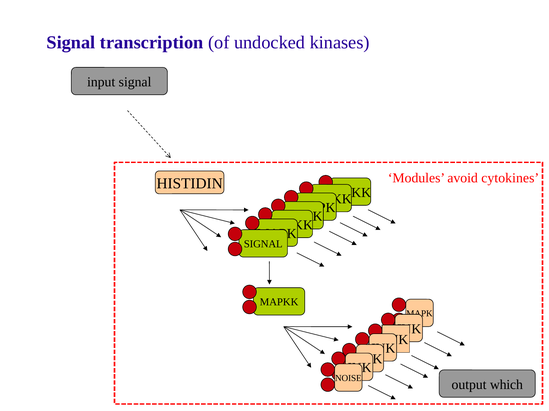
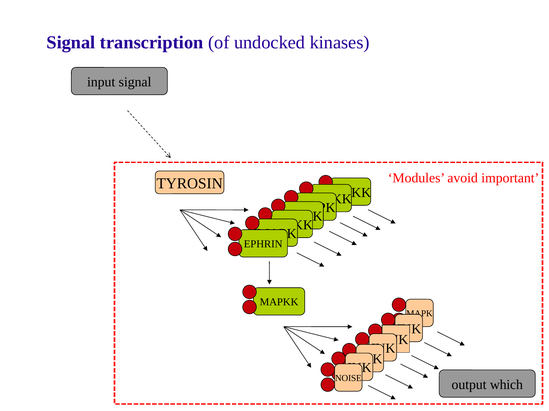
cytokines: cytokines -> important
HISTIDIN: HISTIDIN -> TYROSIN
SIGNAL at (263, 245): SIGNAL -> EPHRIN
